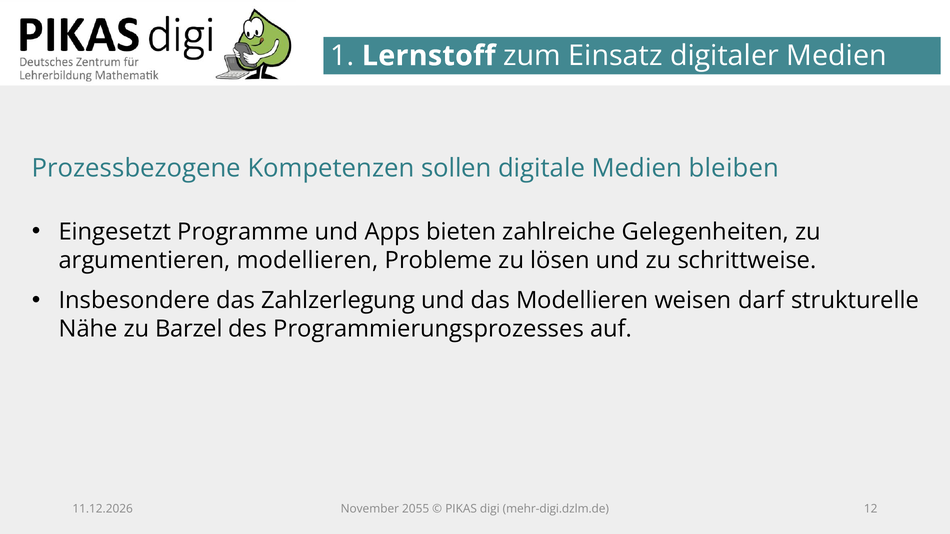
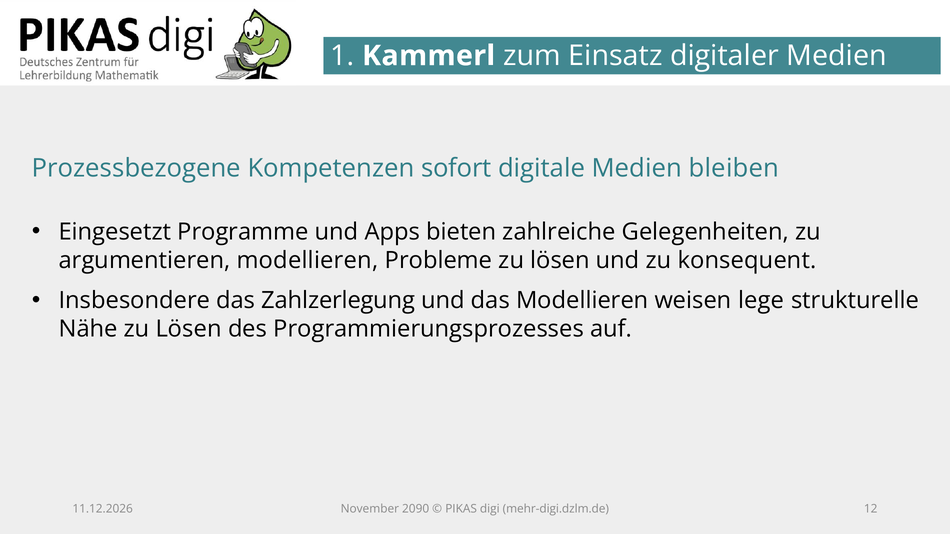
Lernstoff: Lernstoff -> Kammerl
sollen: sollen -> sofort
schrittweise: schrittweise -> konsequent
darf: darf -> lege
Nähe zu Barzel: Barzel -> Lösen
2055: 2055 -> 2090
